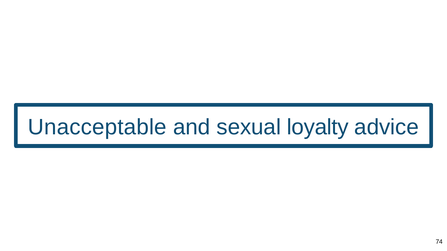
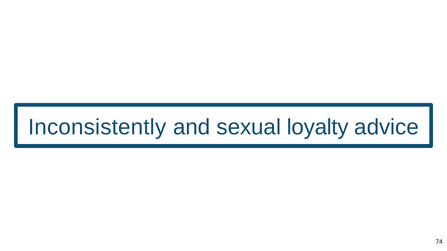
Unacceptable: Unacceptable -> Inconsistently
